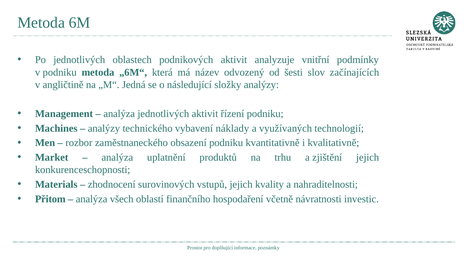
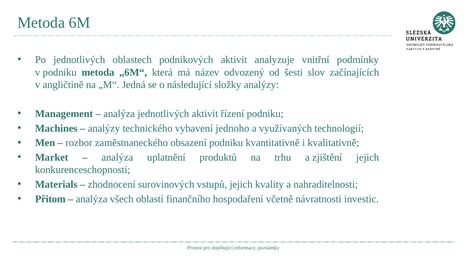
náklady: náklady -> jednoho
